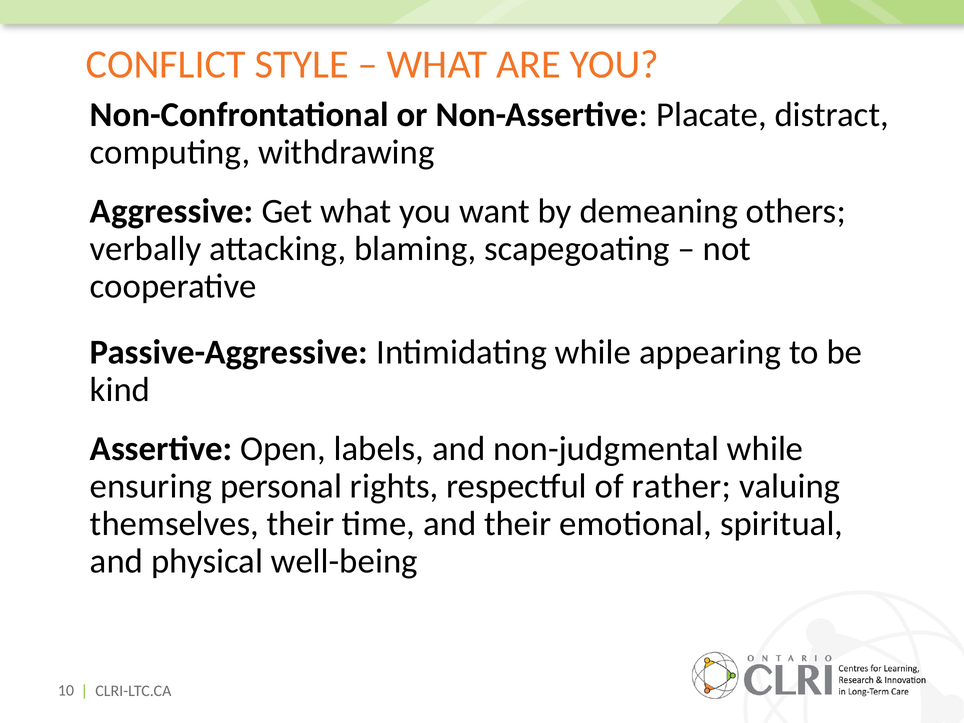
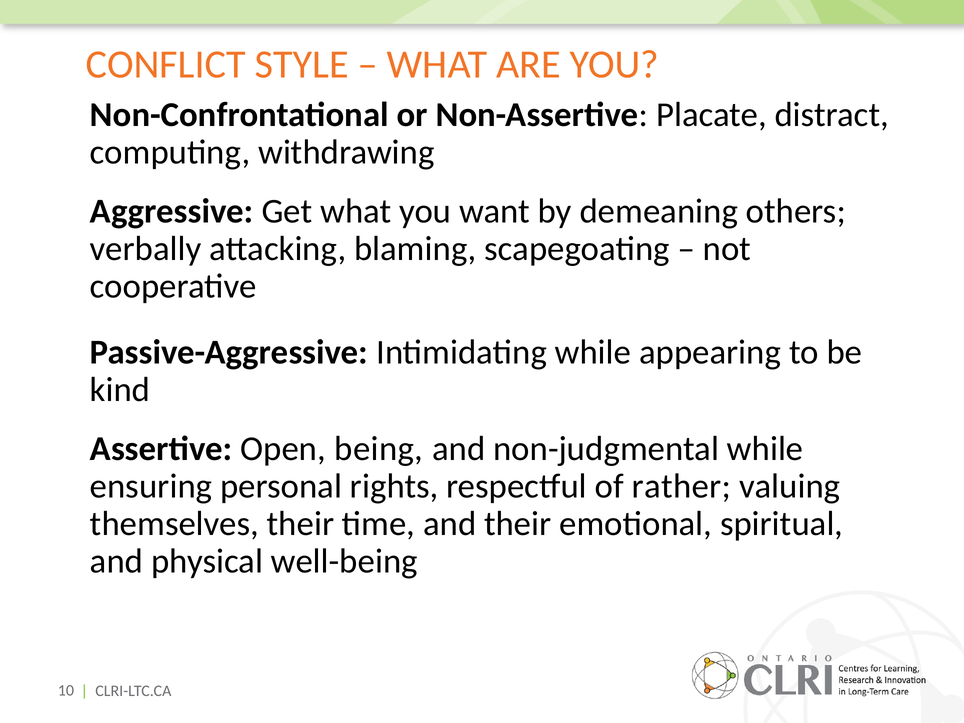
labels: labels -> being
